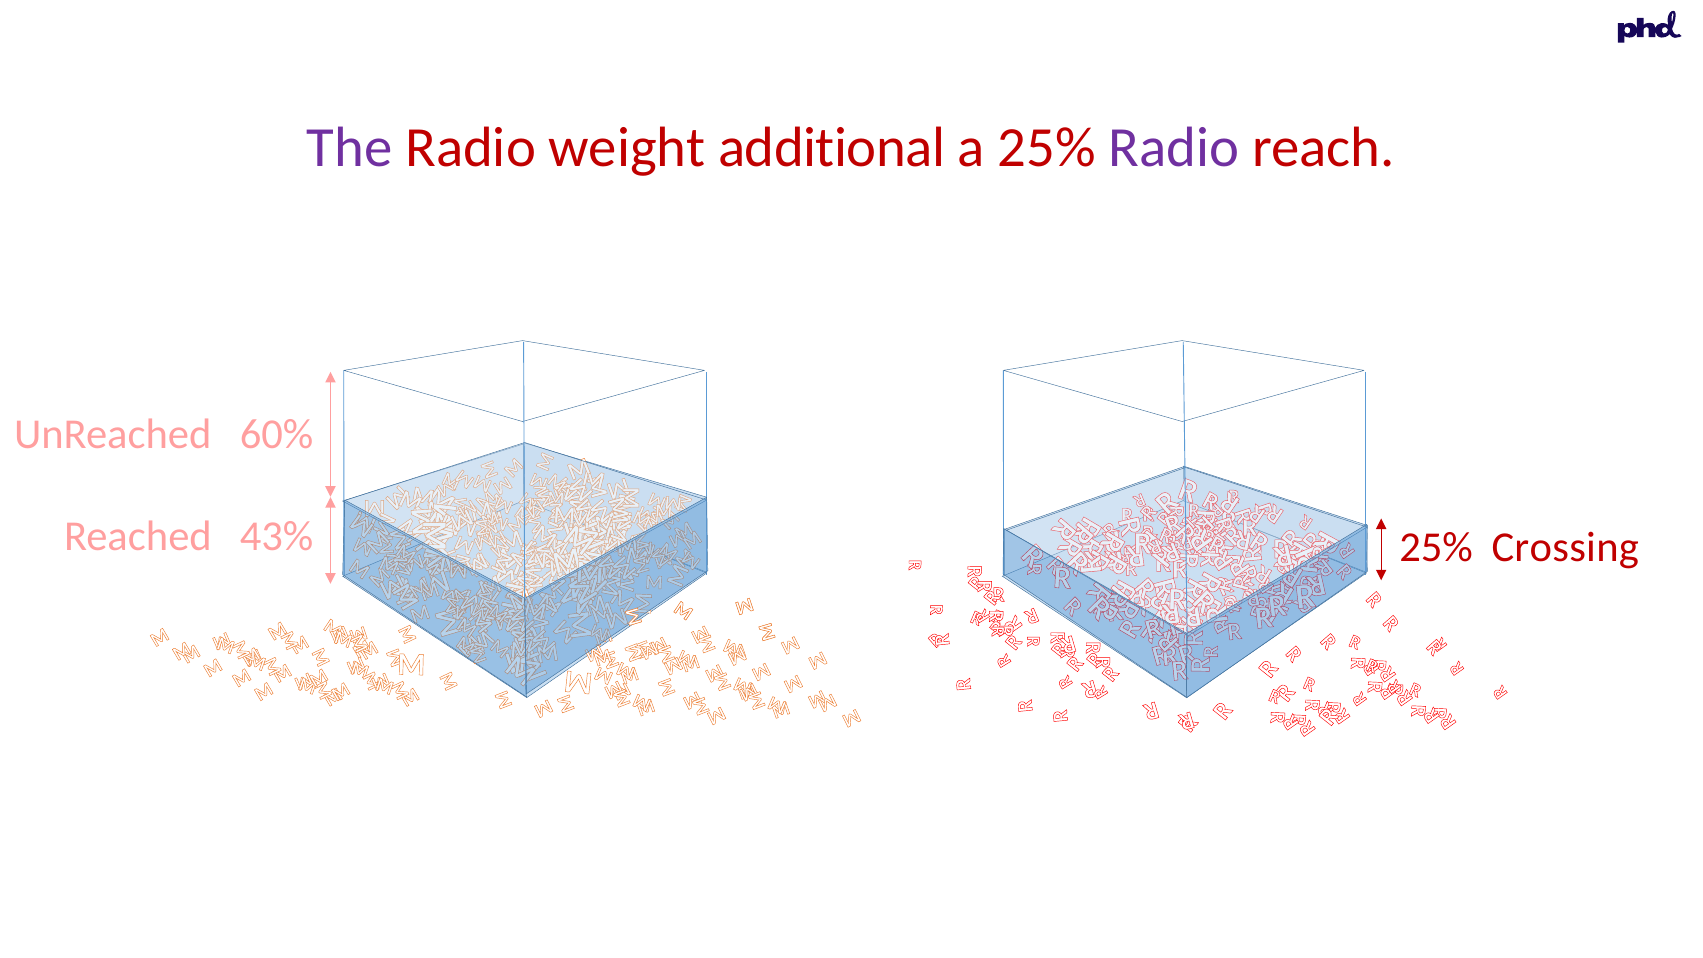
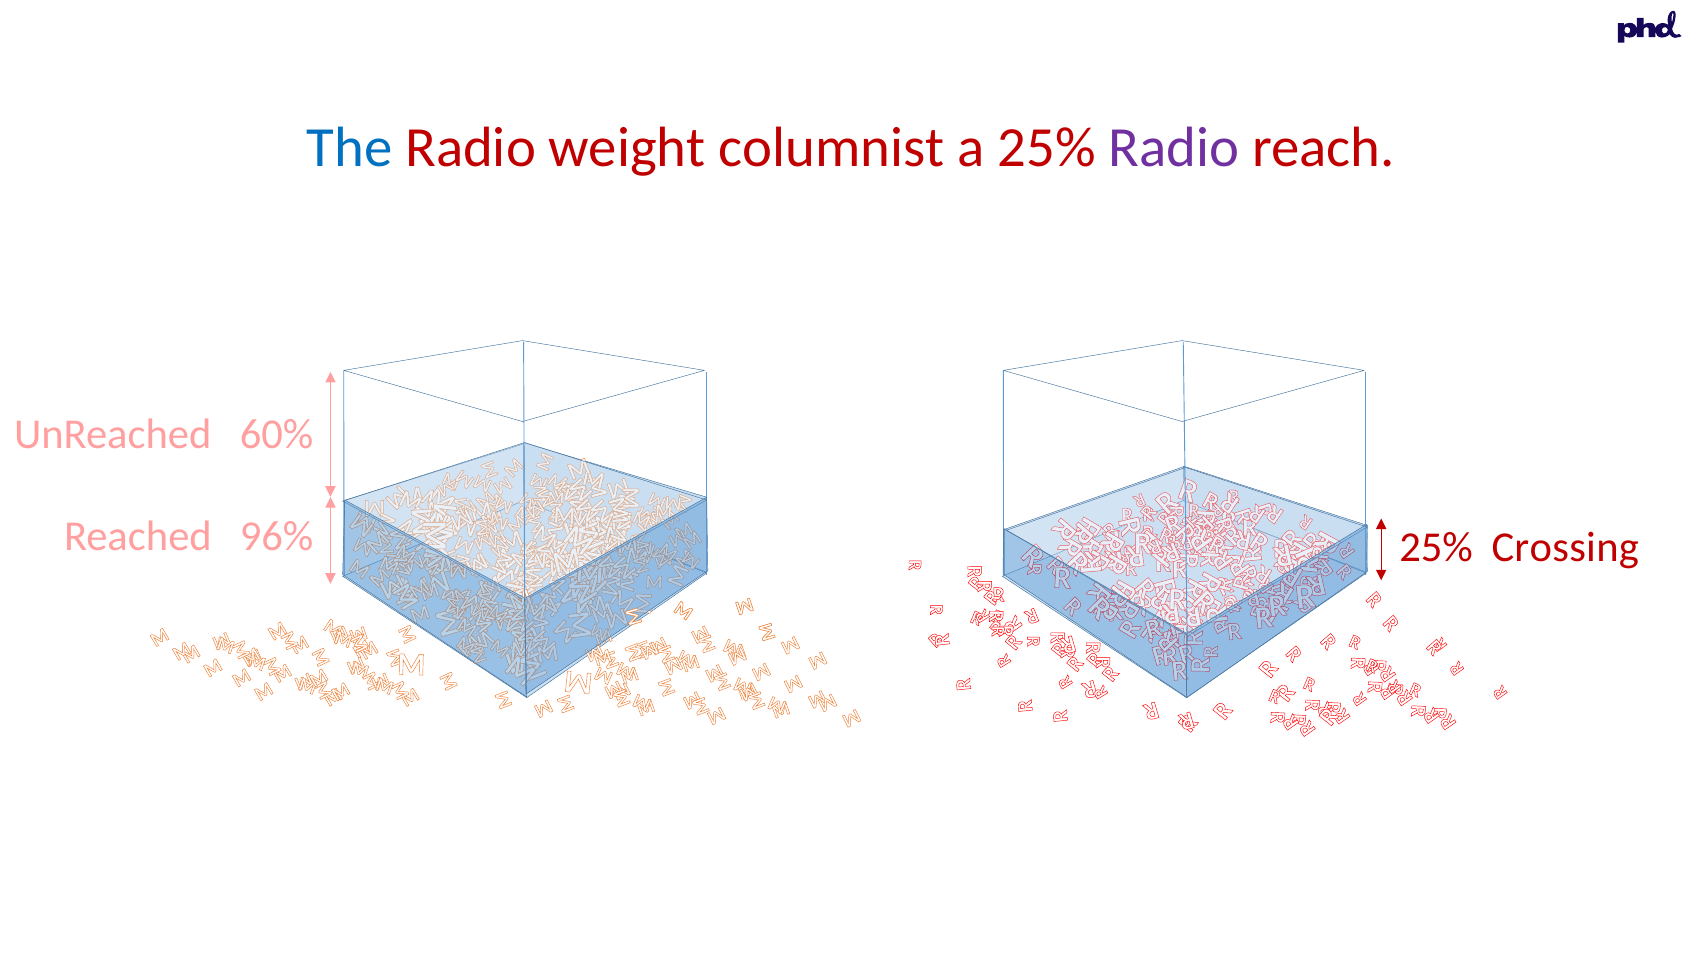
The colour: purple -> blue
additional: additional -> columnist
43%: 43% -> 96%
